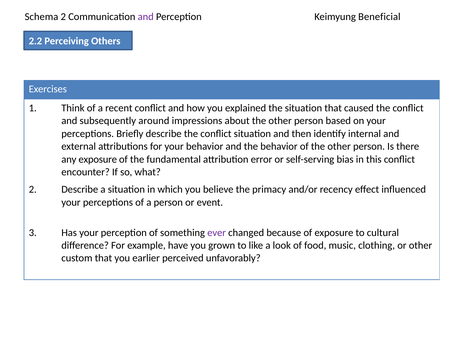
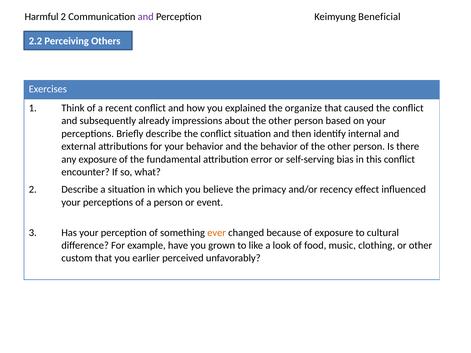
Schema: Schema -> Harmful
the situation: situation -> organize
around: around -> already
ever colour: purple -> orange
